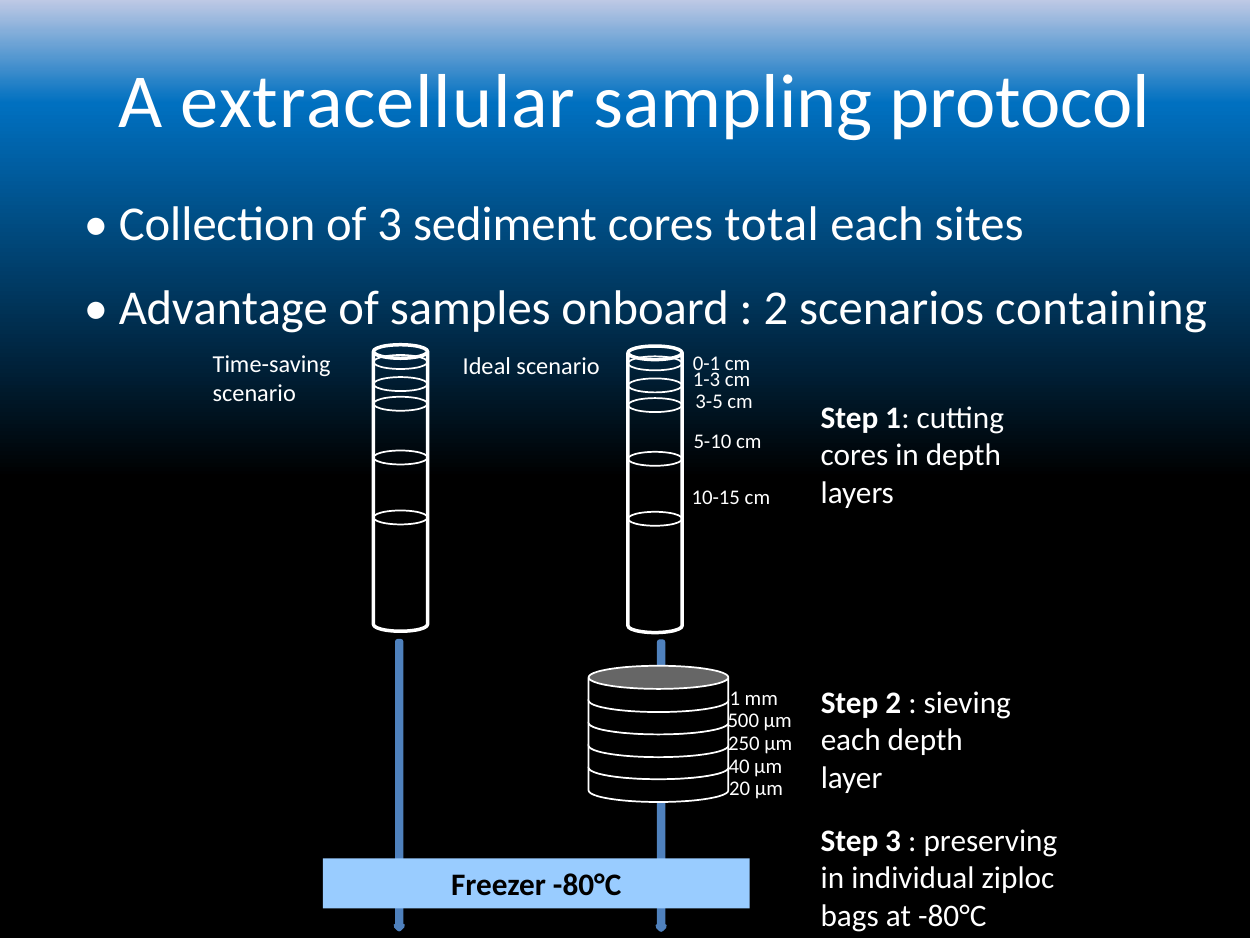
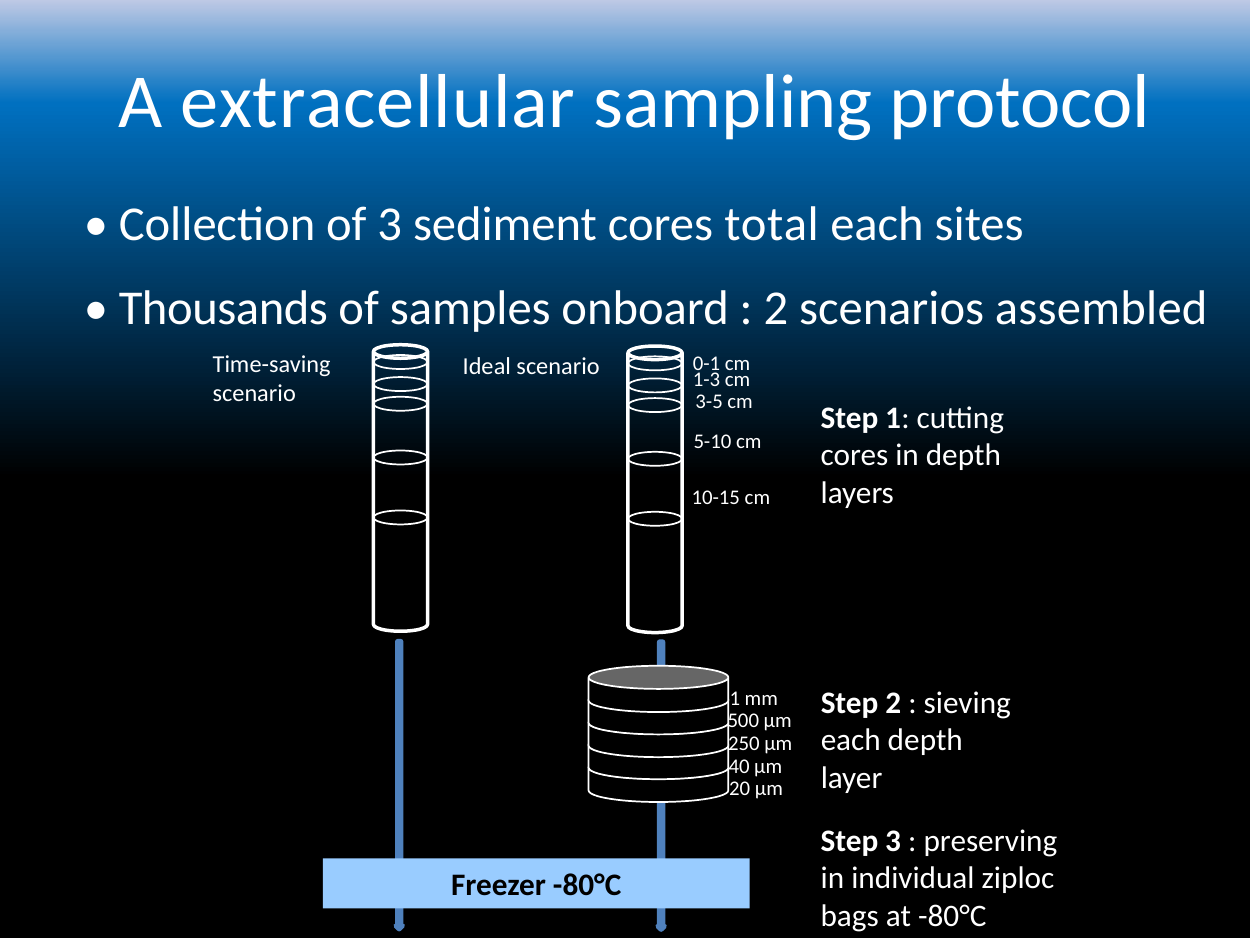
Advantage: Advantage -> Thousands
containing: containing -> assembled
